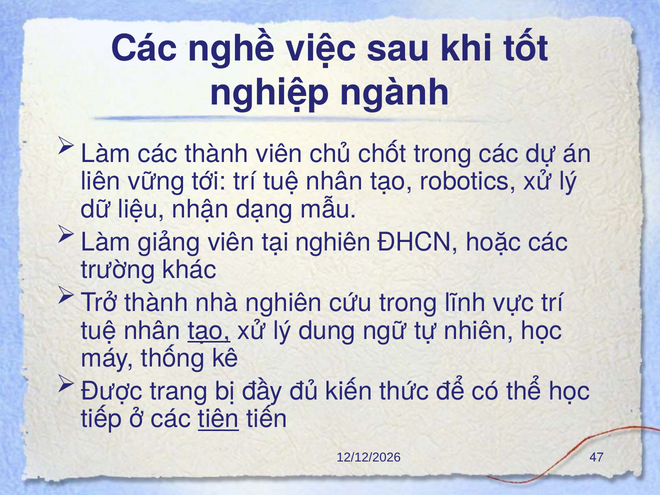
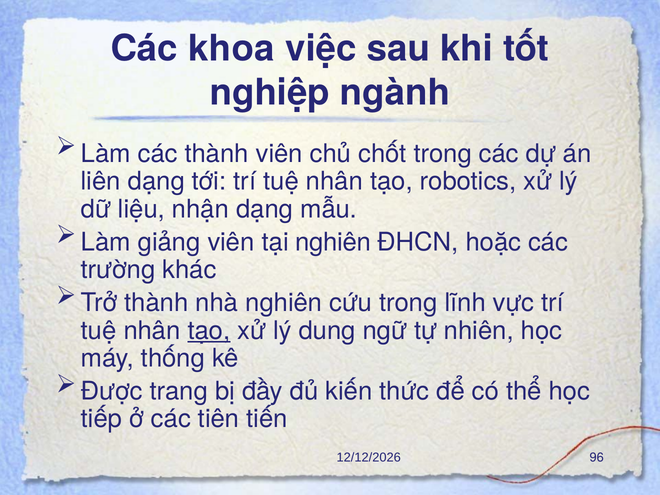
nghề: nghề -> khoa
liên vững: vững -> dạng
tiên underline: present -> none
47: 47 -> 96
